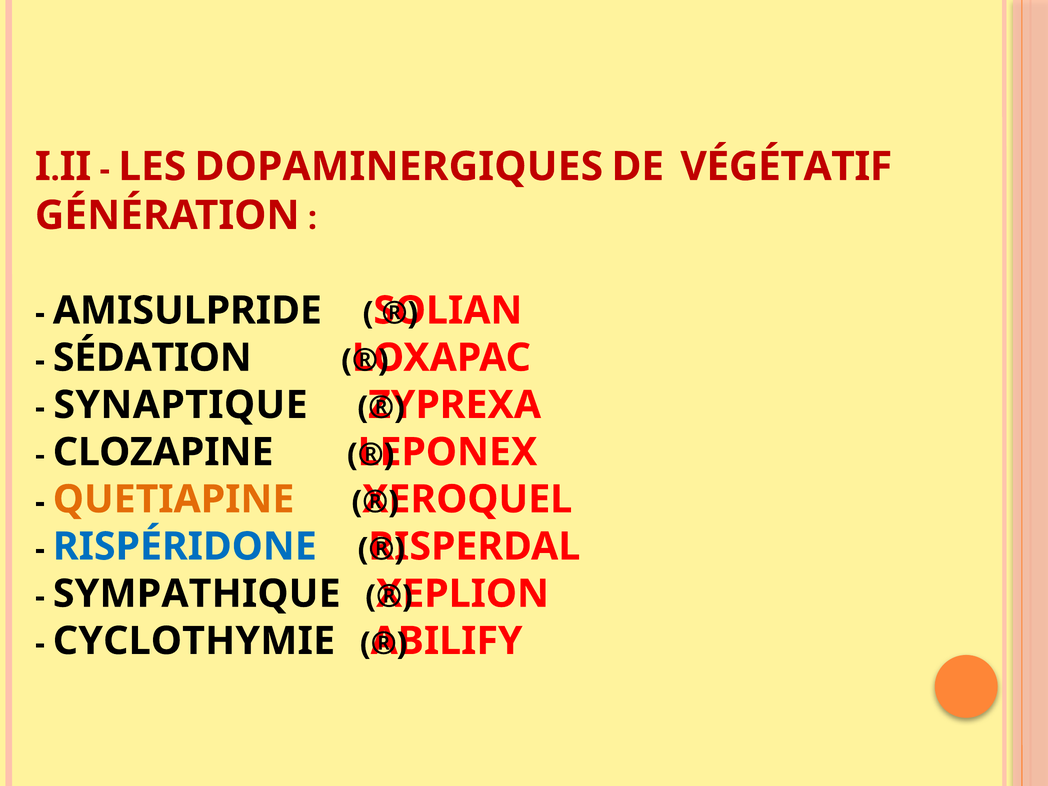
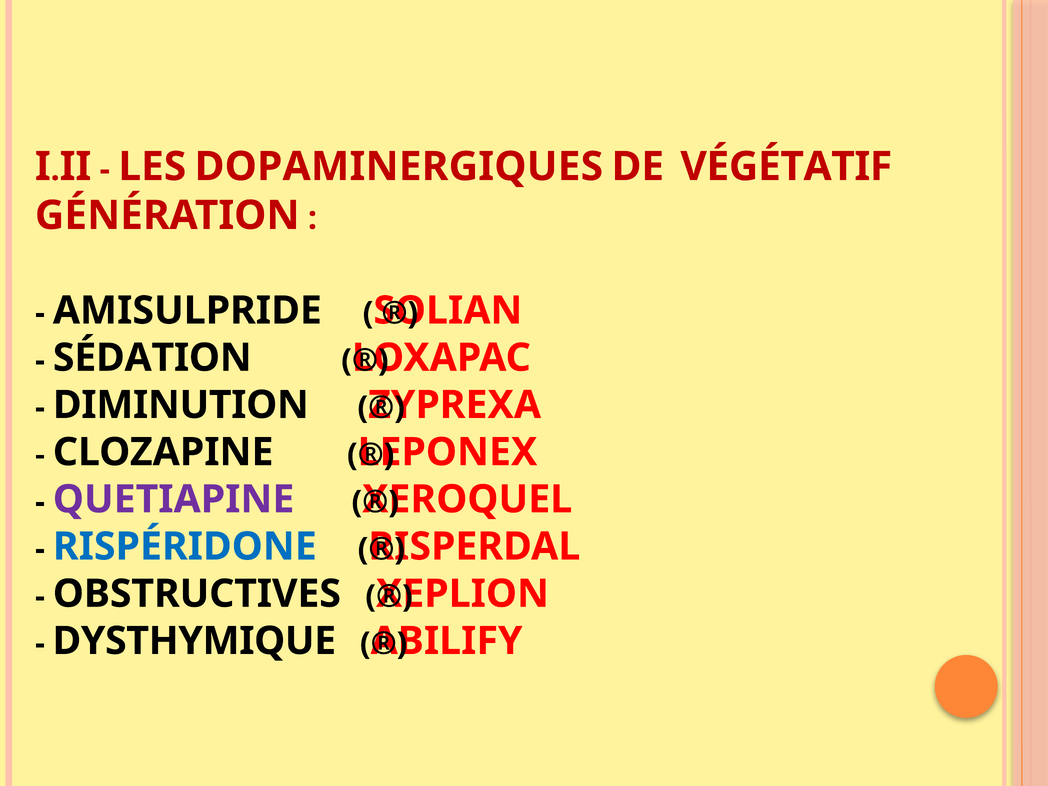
SYNAPTIQUE: SYNAPTIQUE -> DIMINUTION
QUETIAPINE colour: orange -> purple
SYMPATHIQUE: SYMPATHIQUE -> OBSTRUCTIVES
CYCLOTHYMIE: CYCLOTHYMIE -> DYSTHYMIQUE
